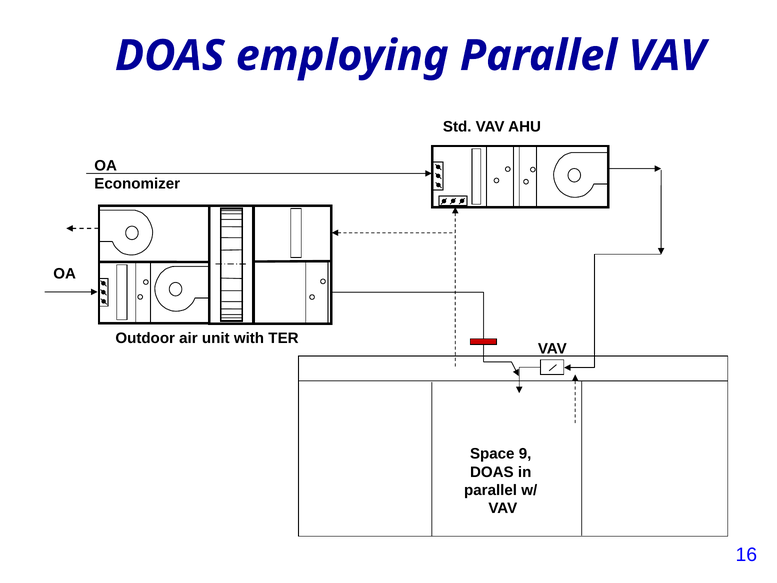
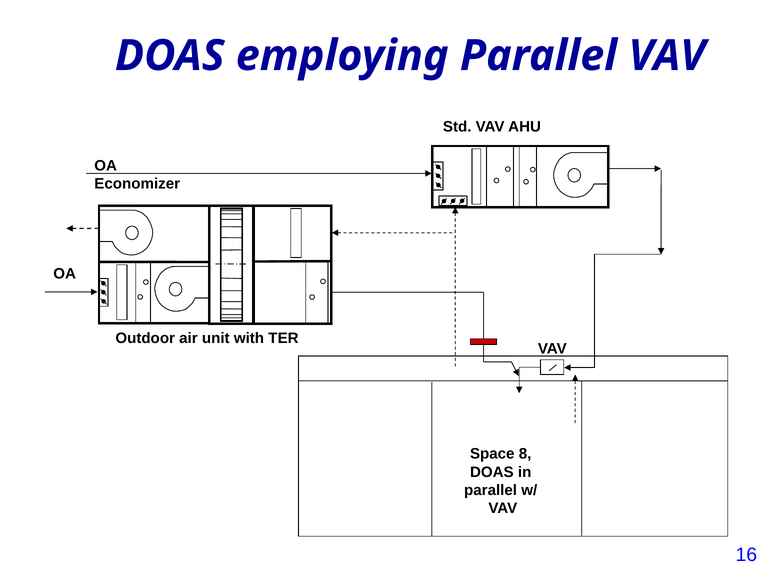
9: 9 -> 8
